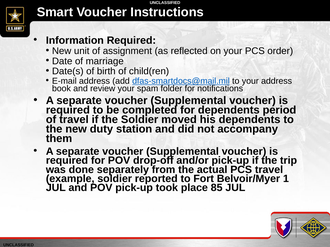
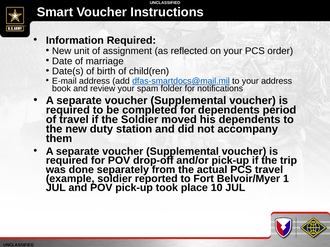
85: 85 -> 10
